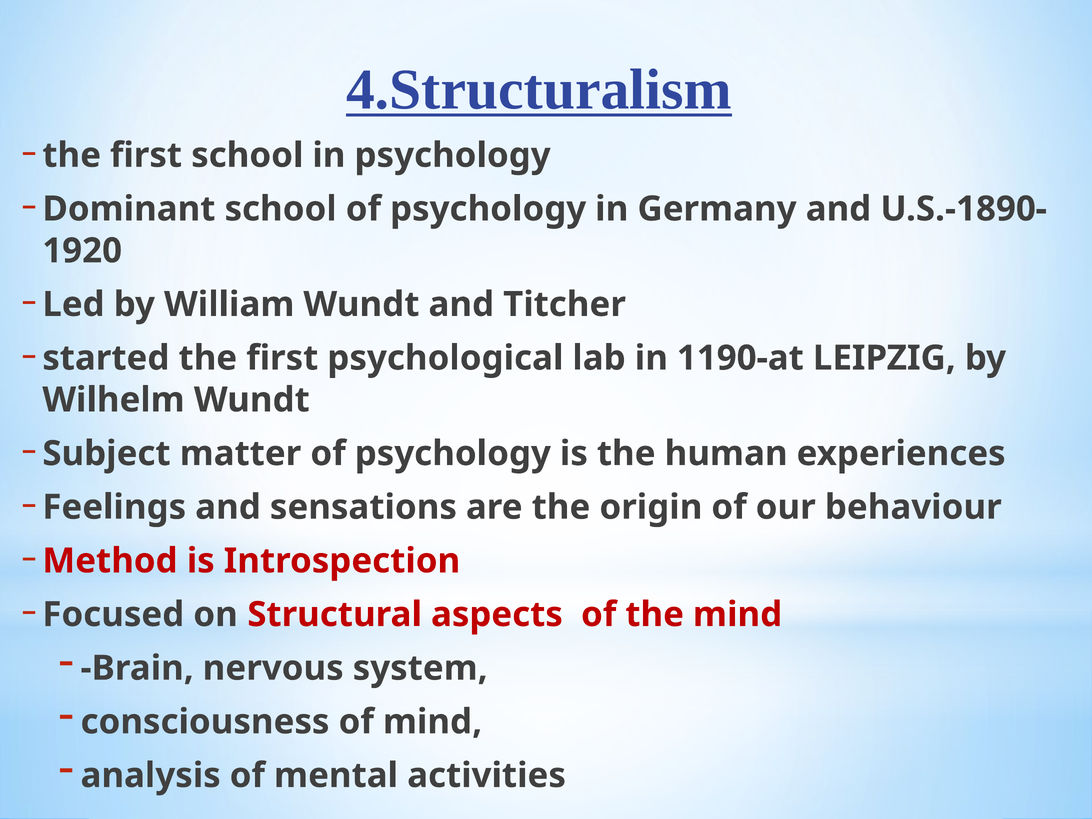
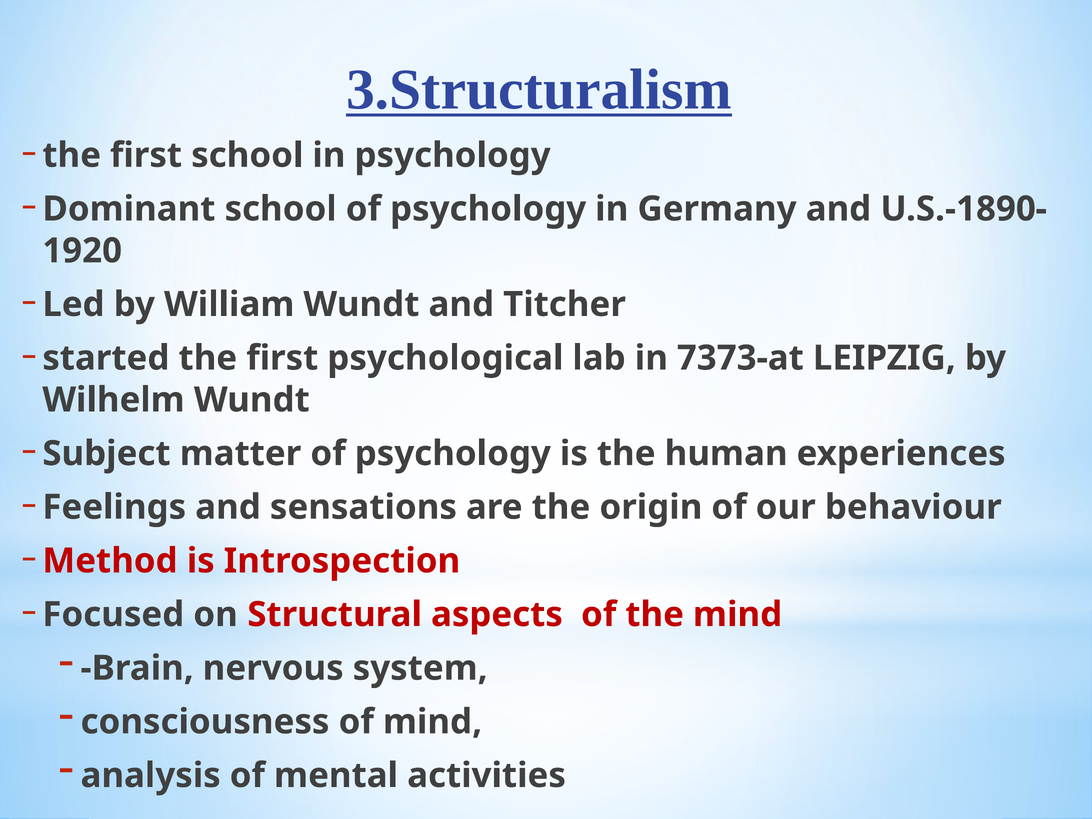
4.Structuralism: 4.Structuralism -> 3.Structuralism
1190-at: 1190-at -> 7373-at
